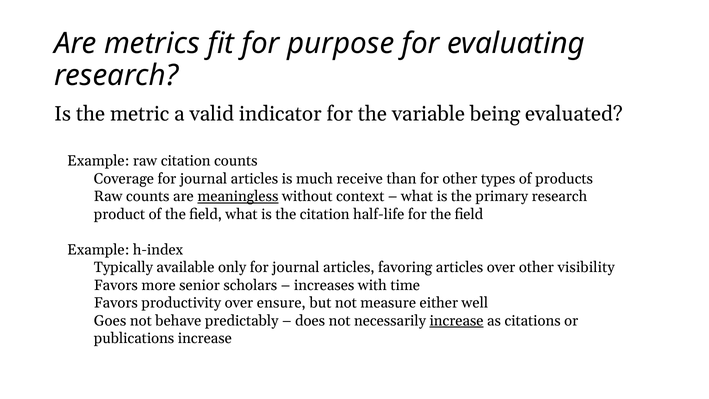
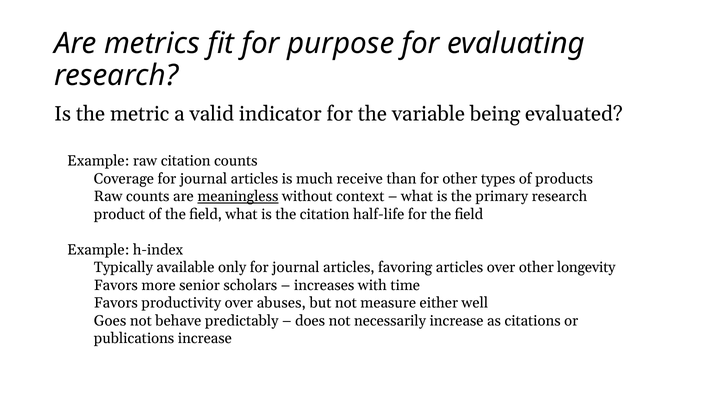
visibility: visibility -> longevity
ensure: ensure -> abuses
increase at (457, 321) underline: present -> none
